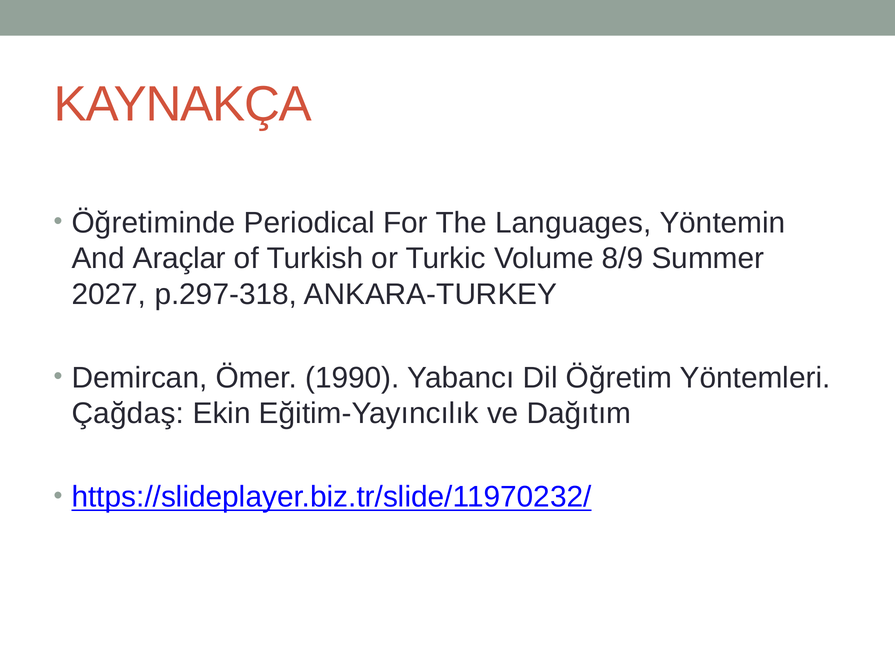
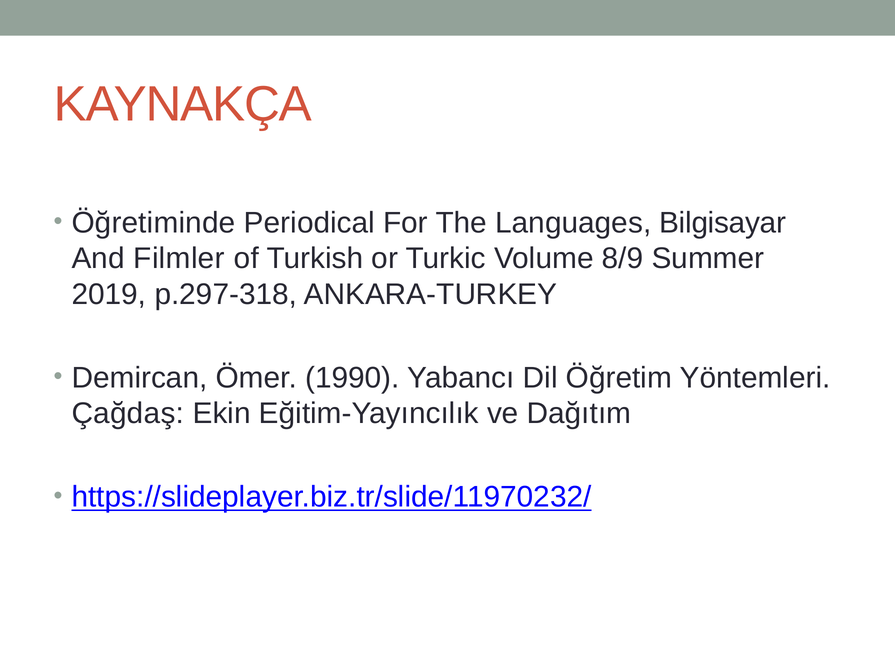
Yöntemin: Yöntemin -> Bilgisayar
Araçlar: Araçlar -> Filmler
2027: 2027 -> 2019
